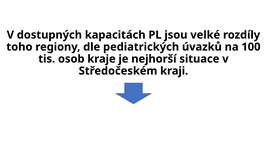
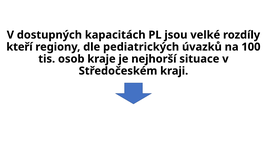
toho: toho -> kteří
